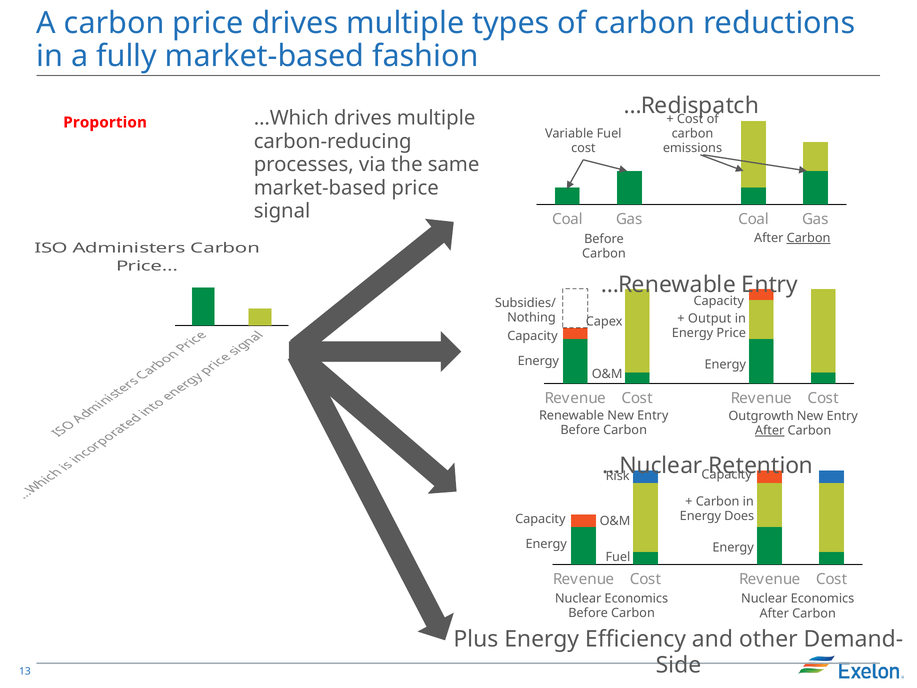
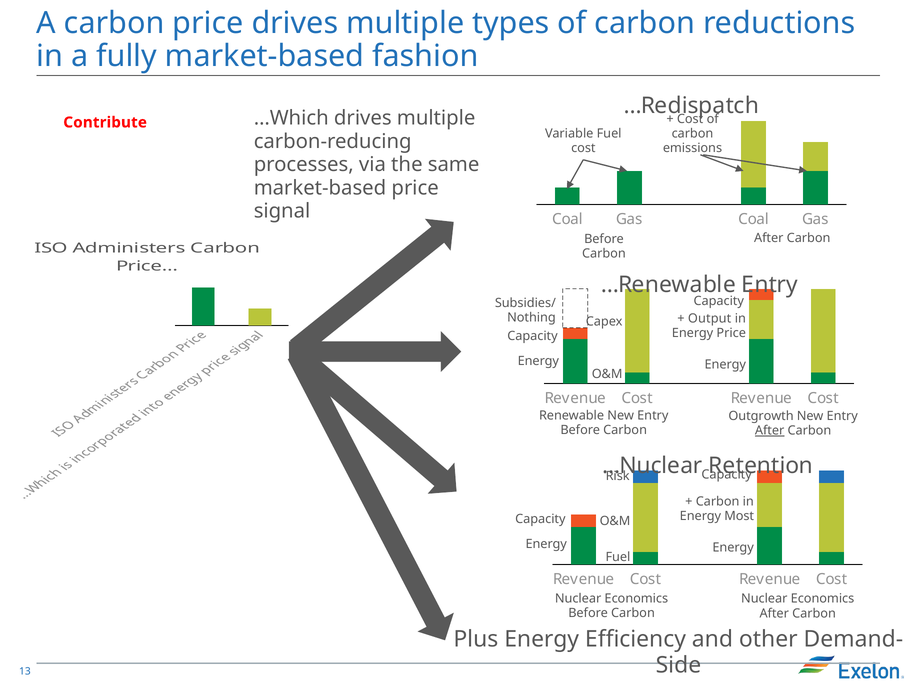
Proportion: Proportion -> Contribute
Carbon at (809, 238) underline: present -> none
Does: Does -> Most
